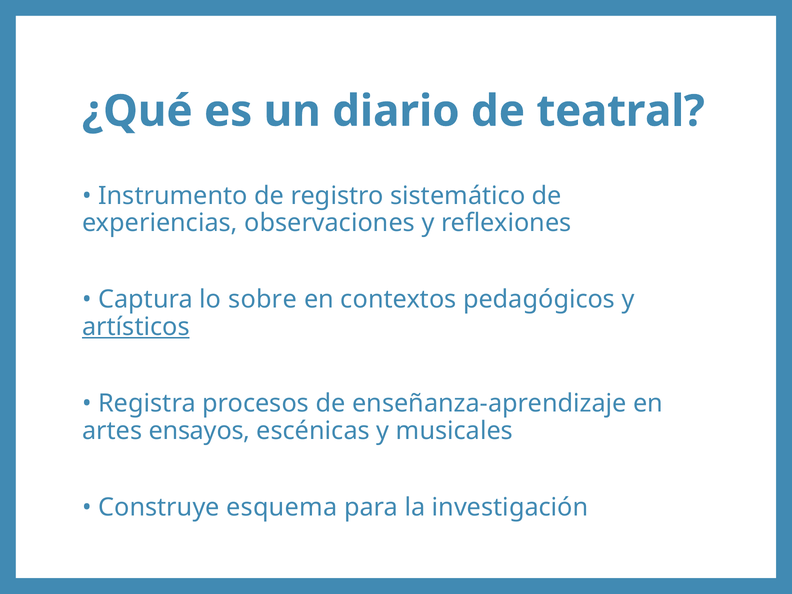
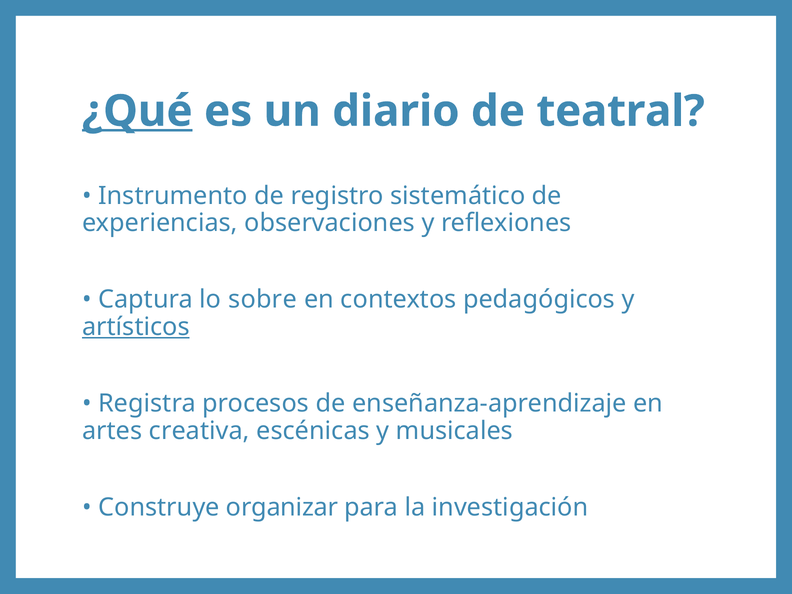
¿Qué underline: none -> present
ensayos: ensayos -> creativa
esquema: esquema -> organizar
